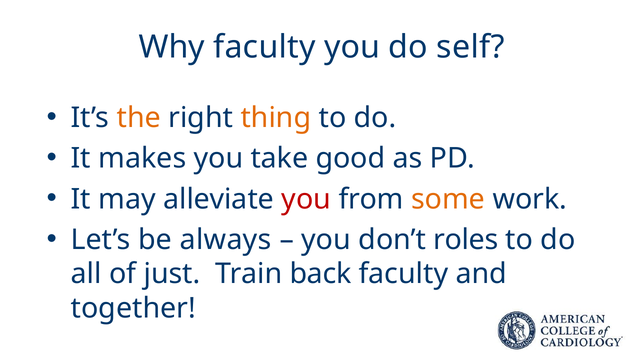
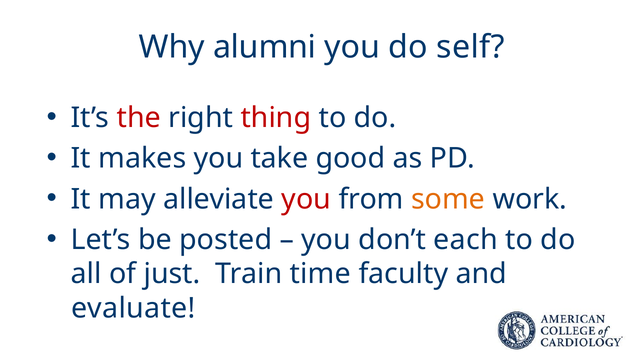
Why faculty: faculty -> alumni
the colour: orange -> red
thing colour: orange -> red
always: always -> posted
roles: roles -> each
back: back -> time
together: together -> evaluate
